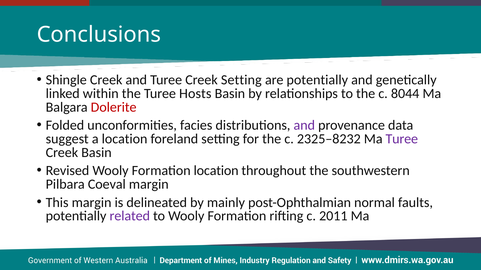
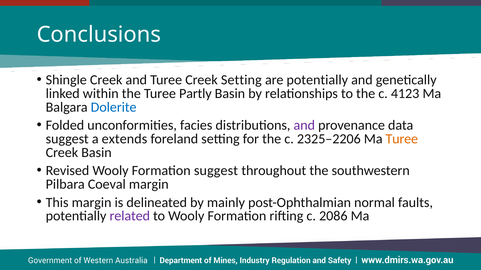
Hosts: Hosts -> Partly
8044: 8044 -> 4123
Dolerite colour: red -> blue
a location: location -> extends
2325–8232: 2325–8232 -> 2325–2206
Turee at (402, 139) colour: purple -> orange
Formation location: location -> suggest
2011: 2011 -> 2086
